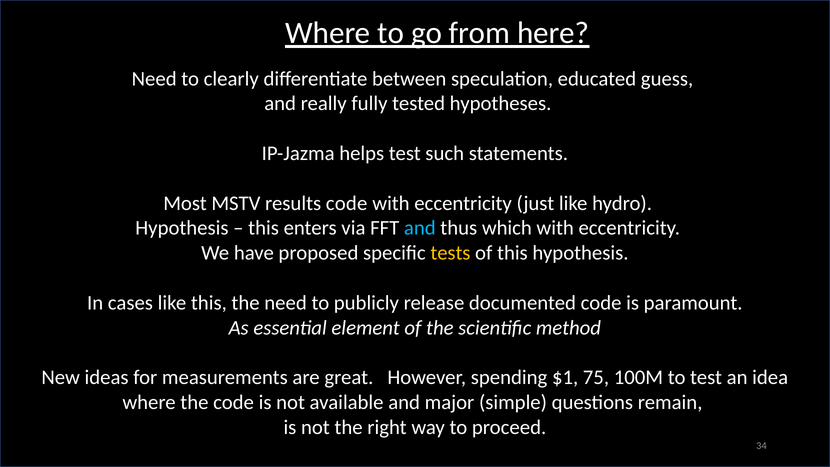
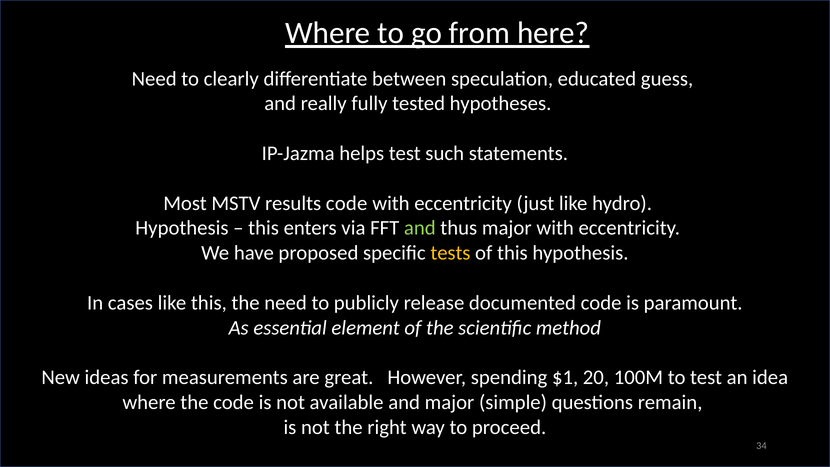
and at (420, 228) colour: light blue -> light green
thus which: which -> major
75: 75 -> 20
